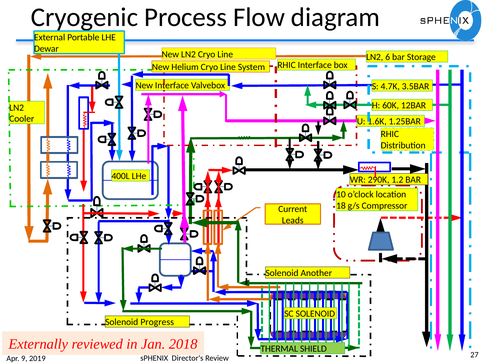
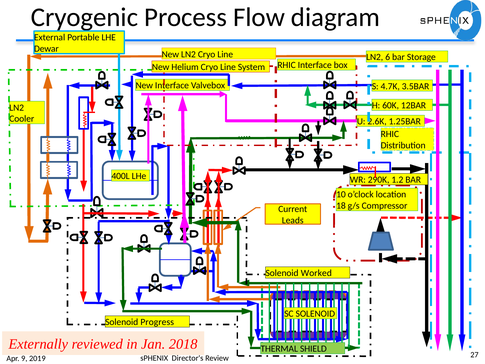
1.6K: 1.6K -> 2.6K
Another: Another -> Worked
